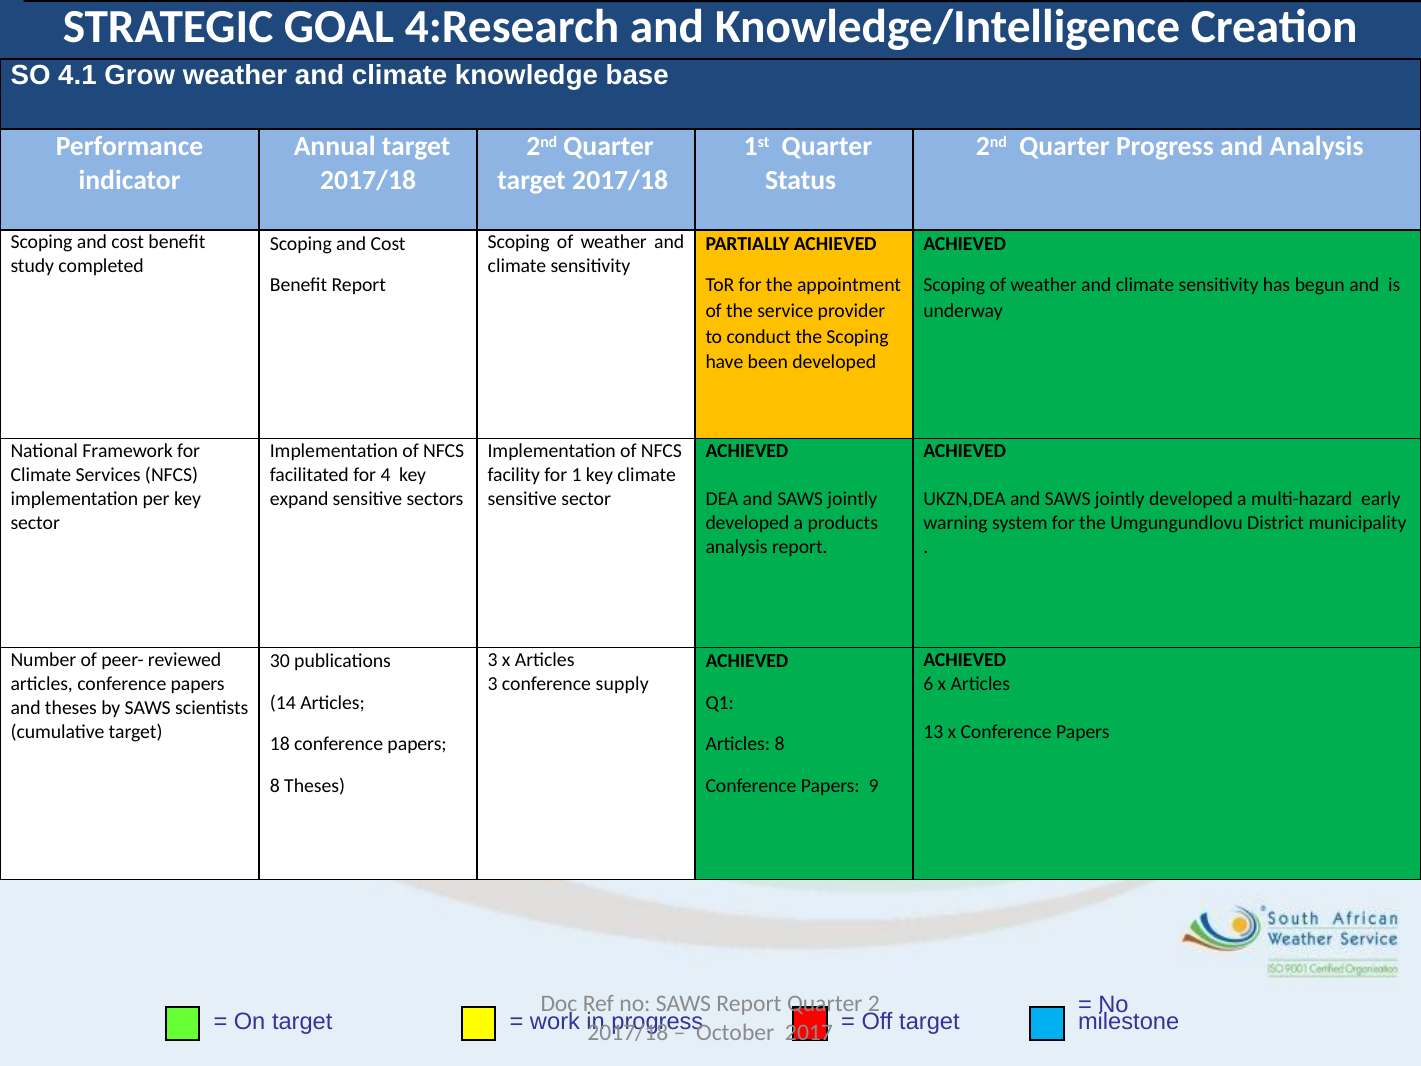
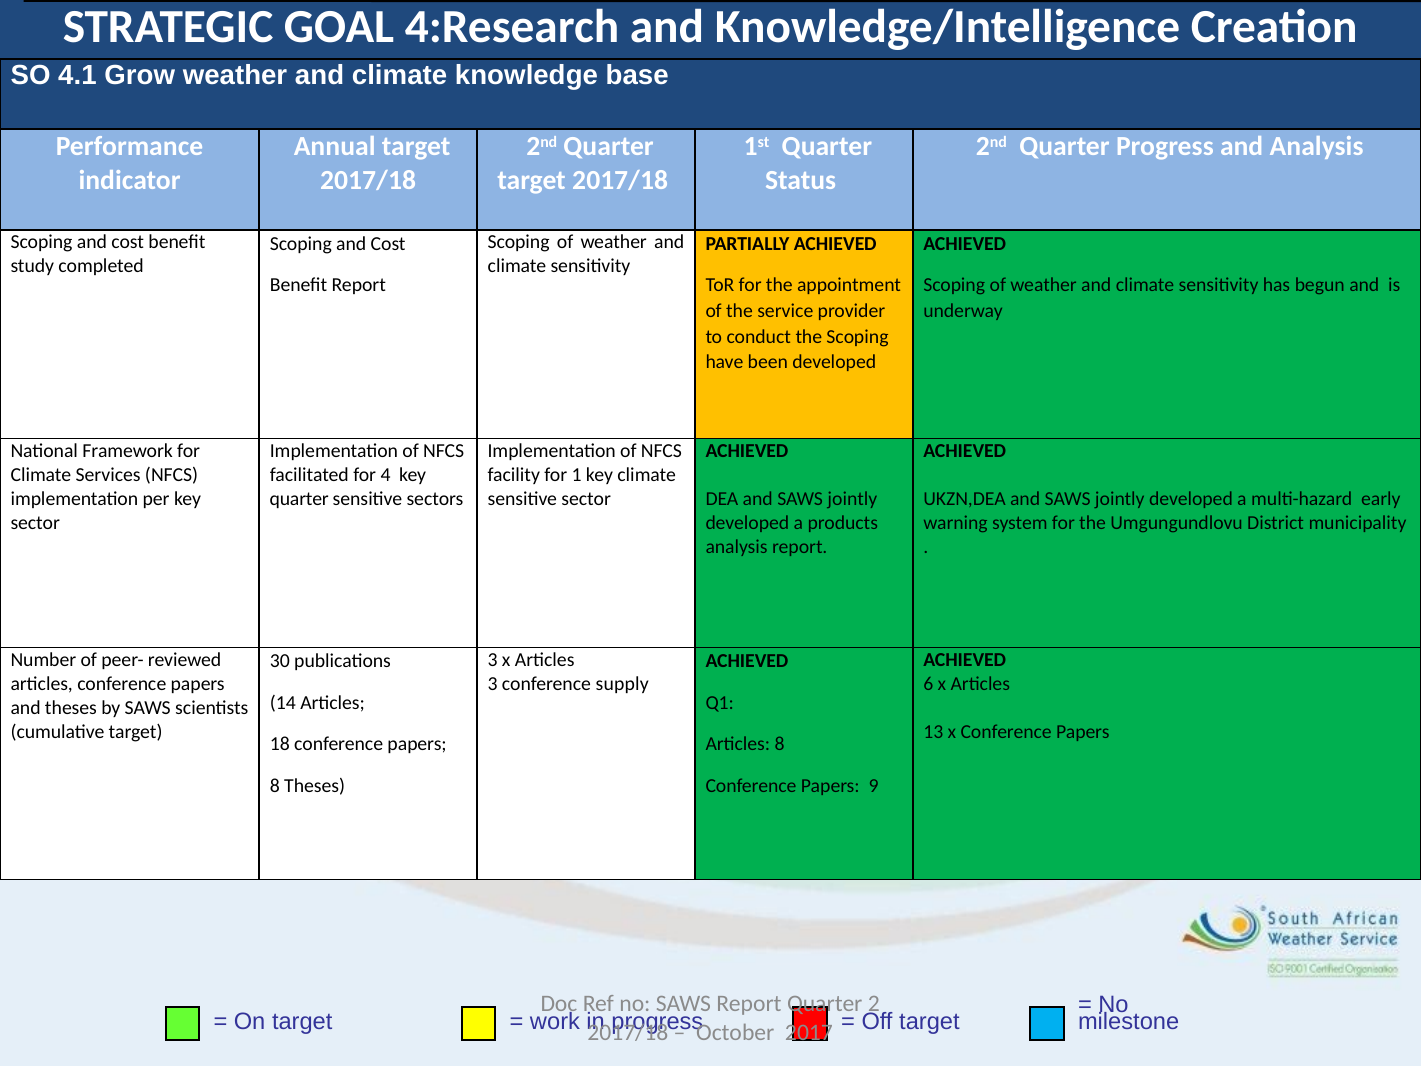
expand at (299, 499): expand -> quarter
